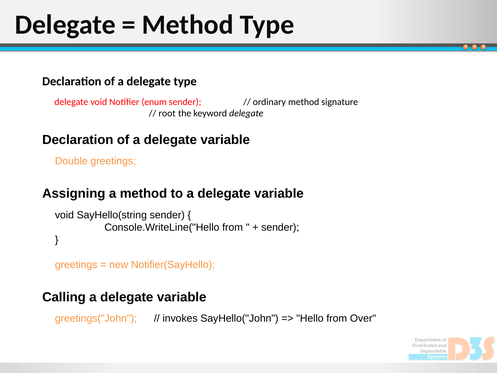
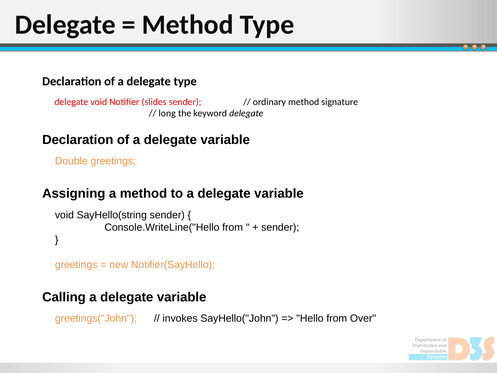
enum: enum -> slides
root: root -> long
